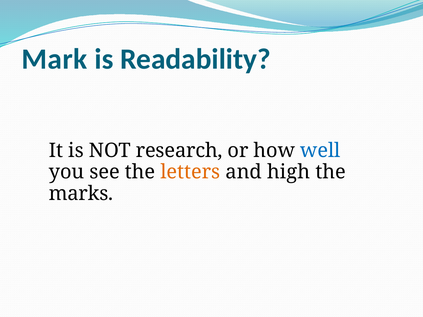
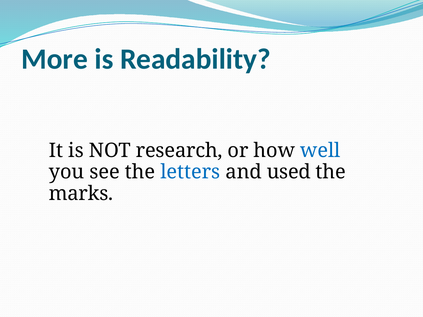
Mark: Mark -> More
letters colour: orange -> blue
high: high -> used
